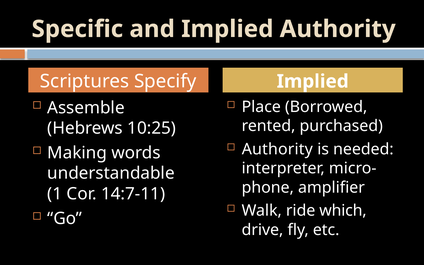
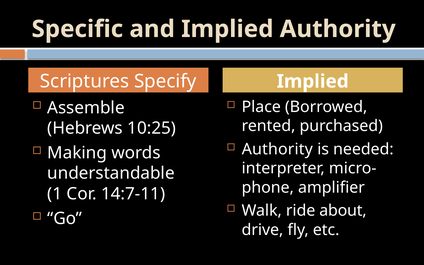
which: which -> about
